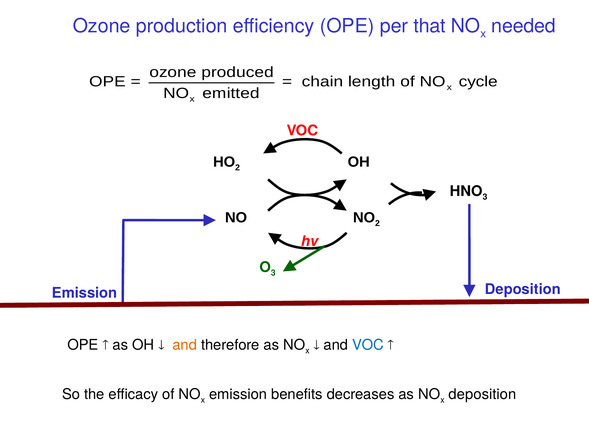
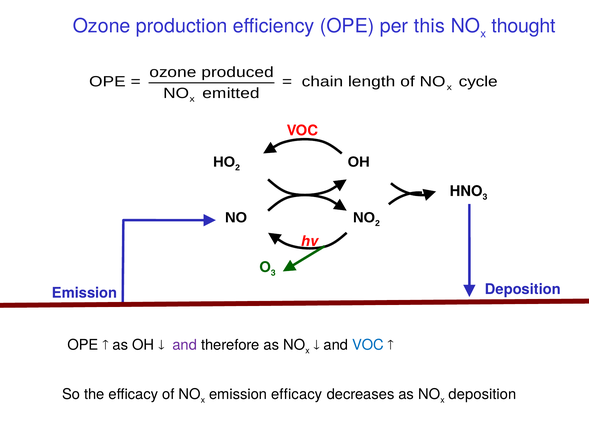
that: that -> this
needed: needed -> thought
and at (185, 345) colour: orange -> purple
emission benefits: benefits -> efficacy
